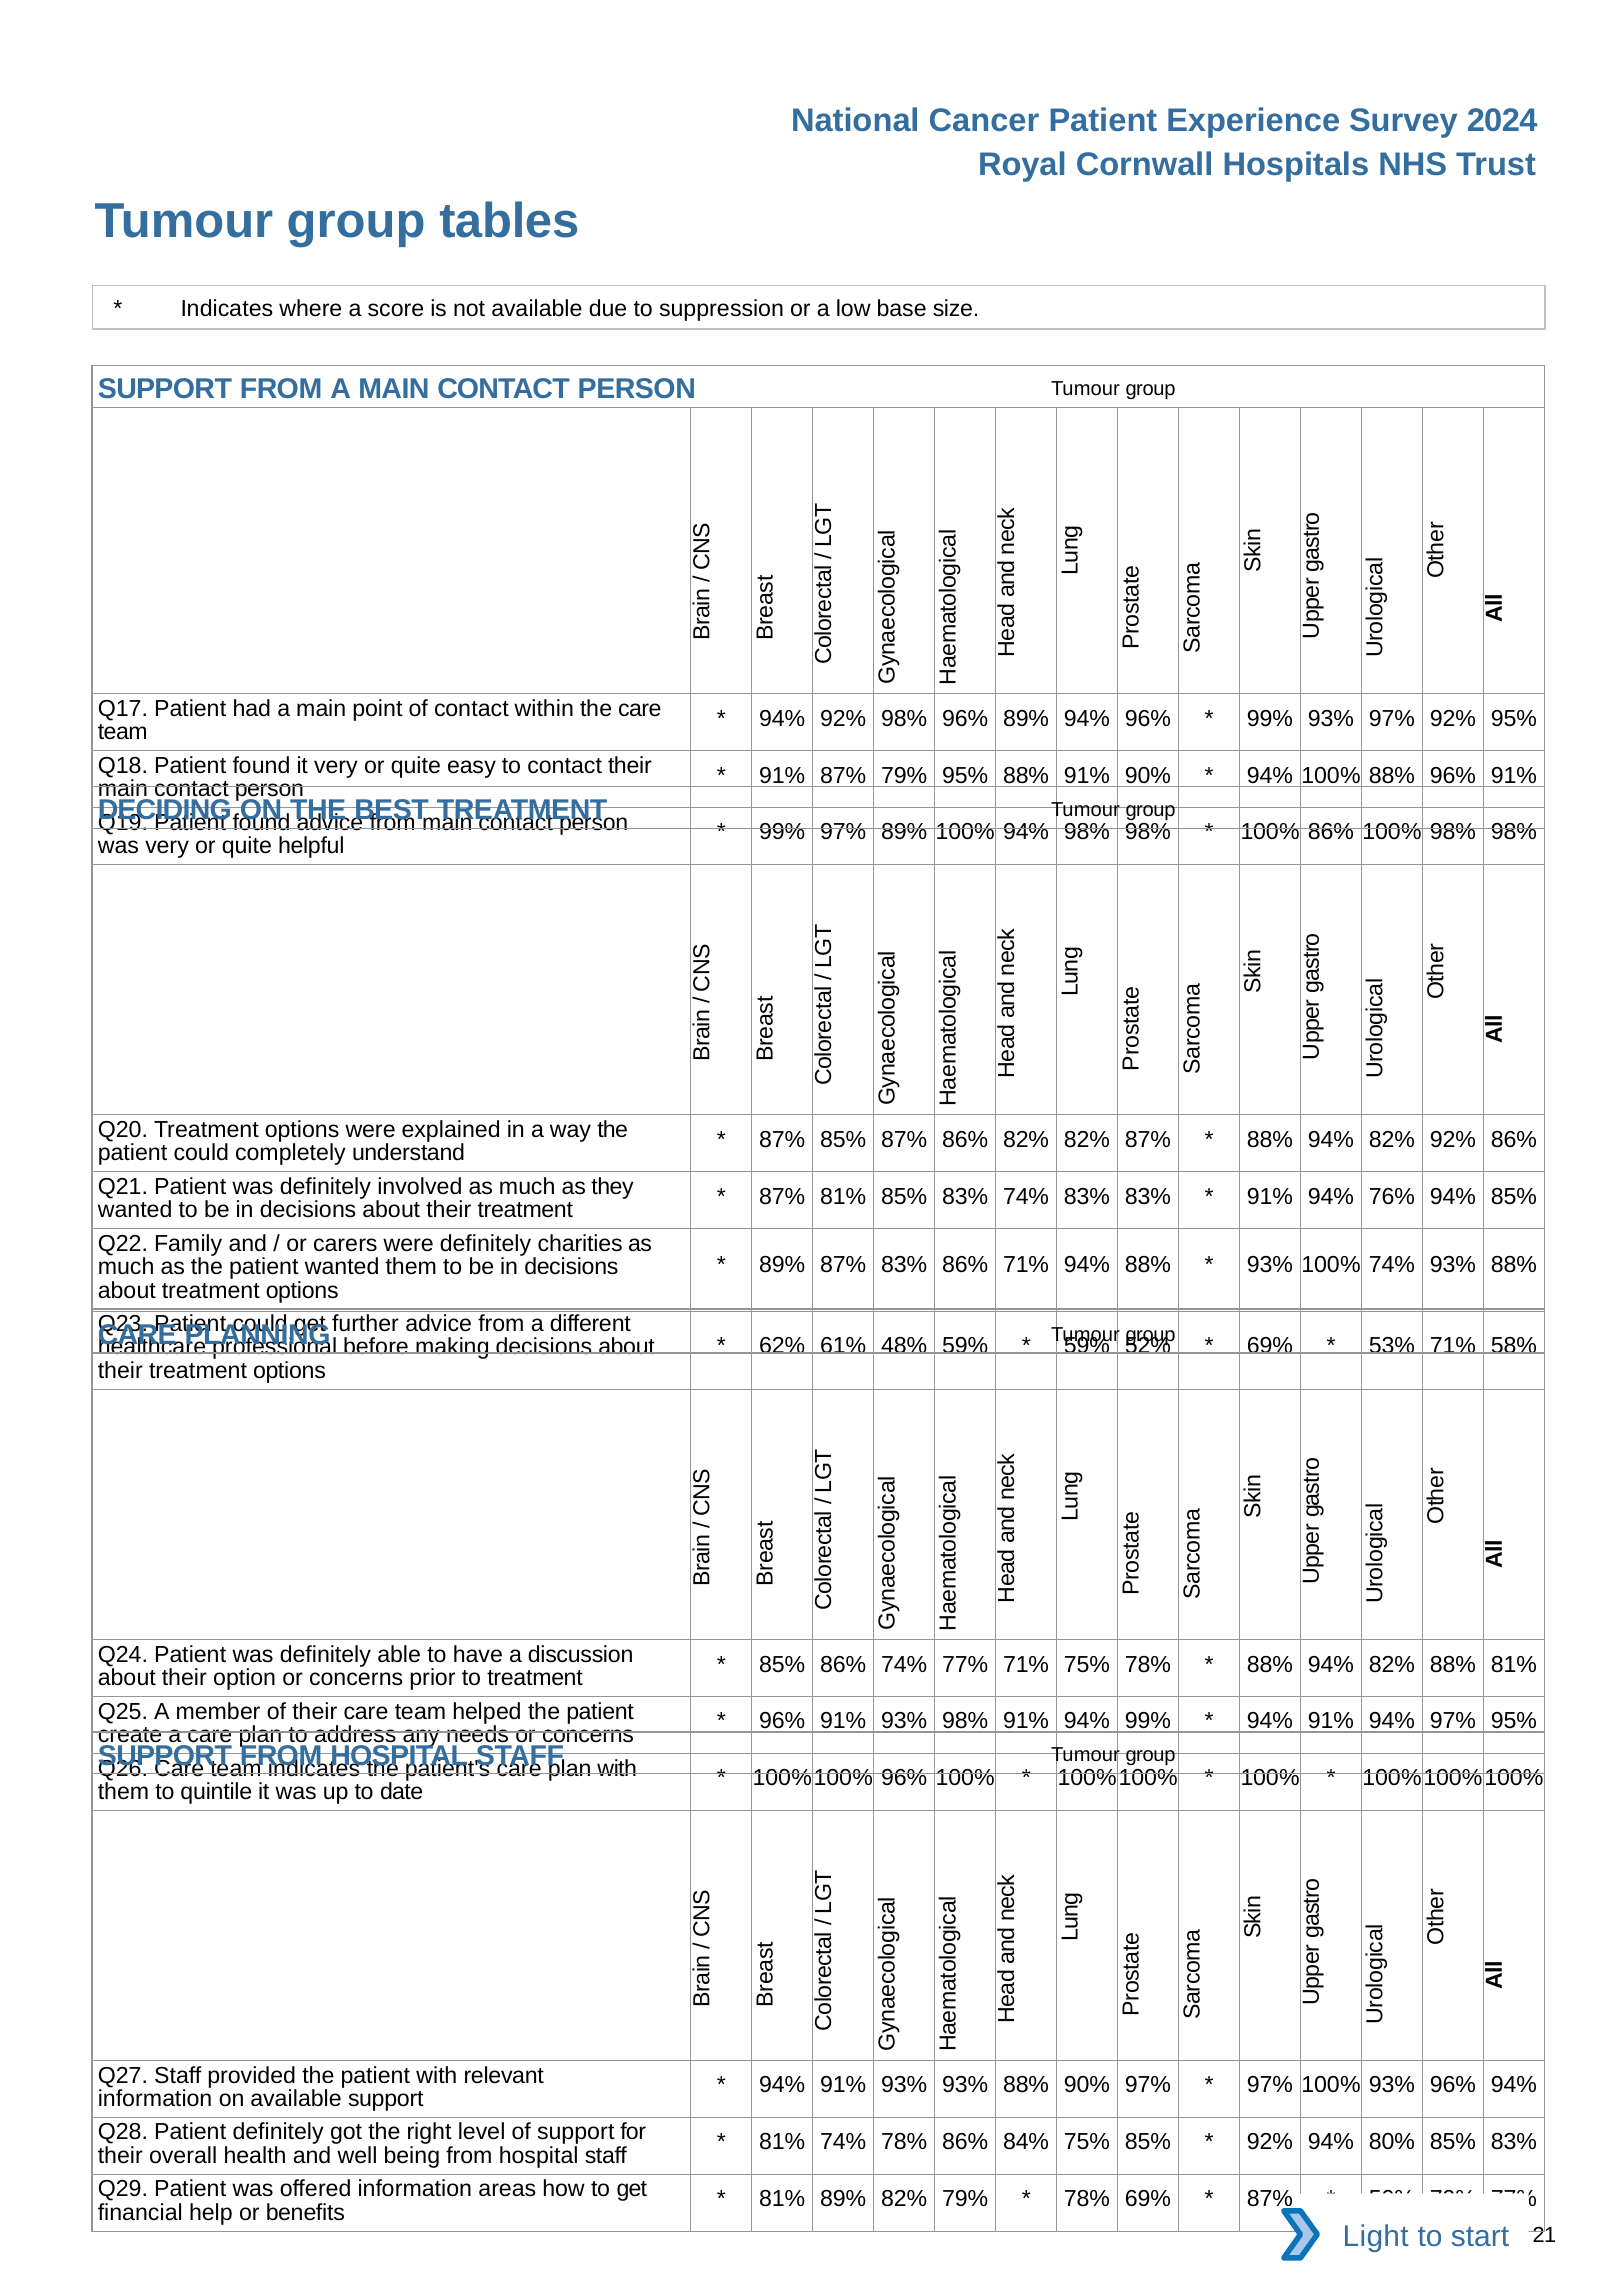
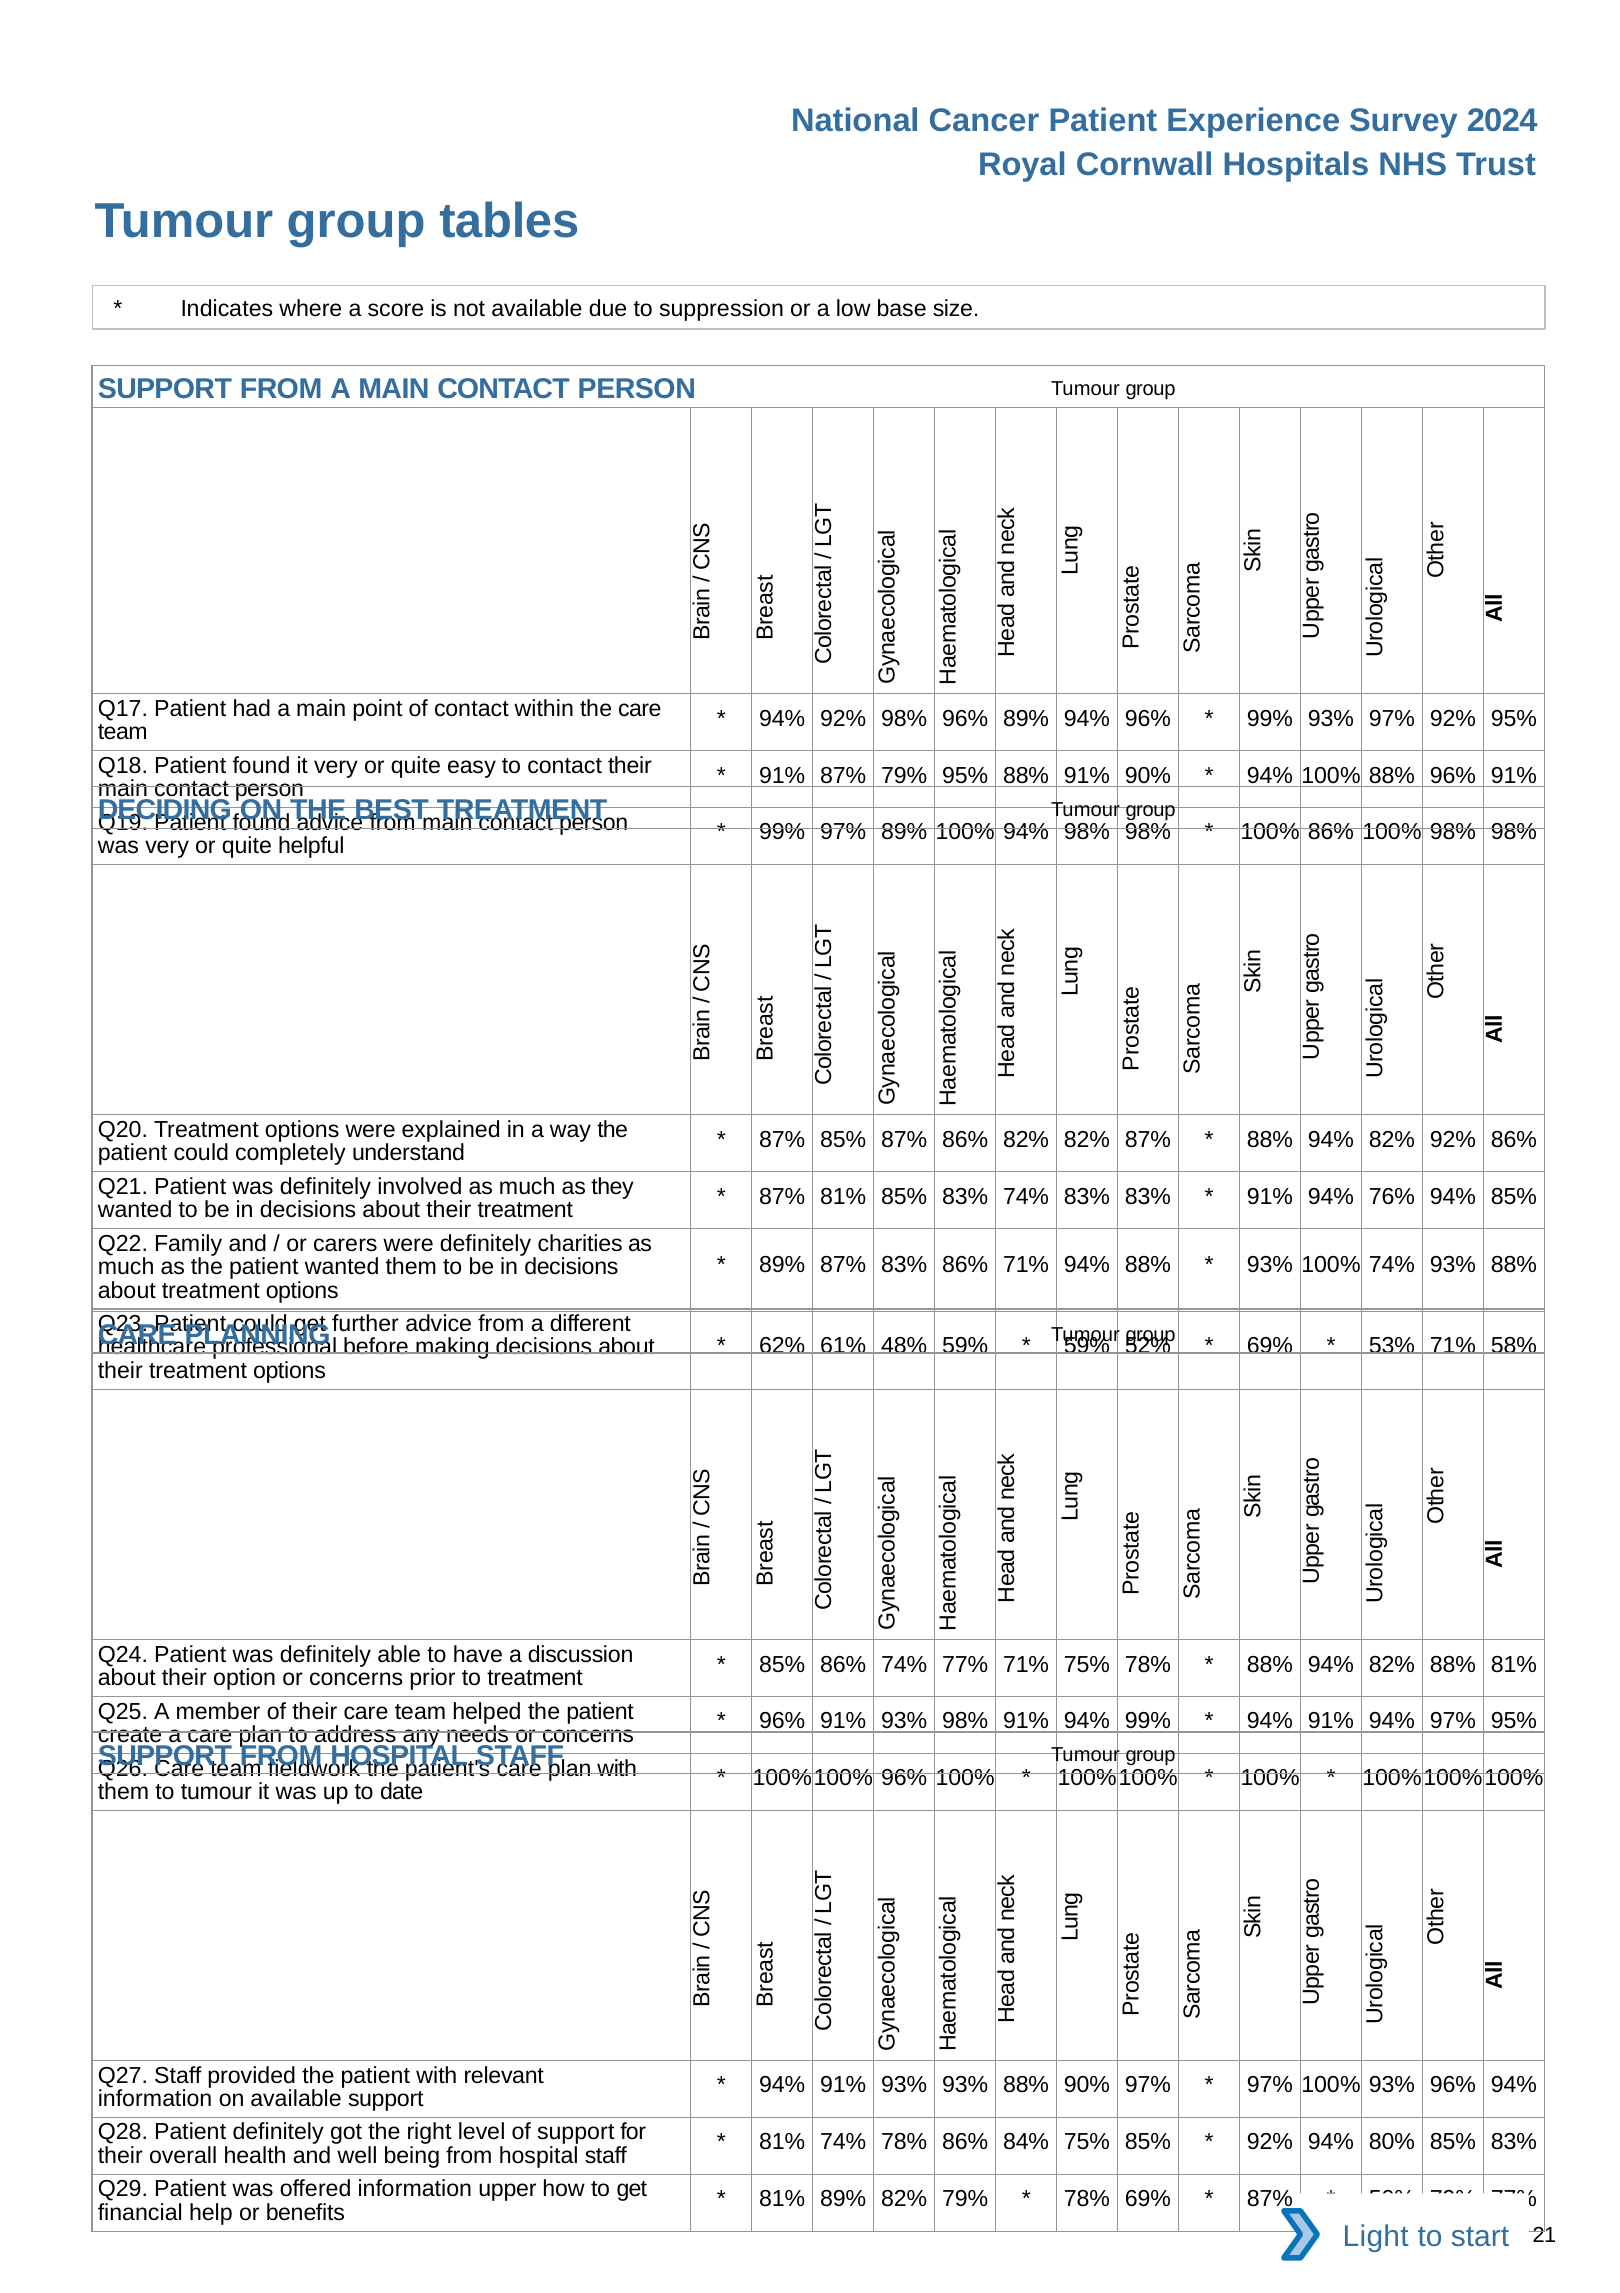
team indicates: indicates -> fieldwork
to quintile: quintile -> tumour
areas: areas -> upper
